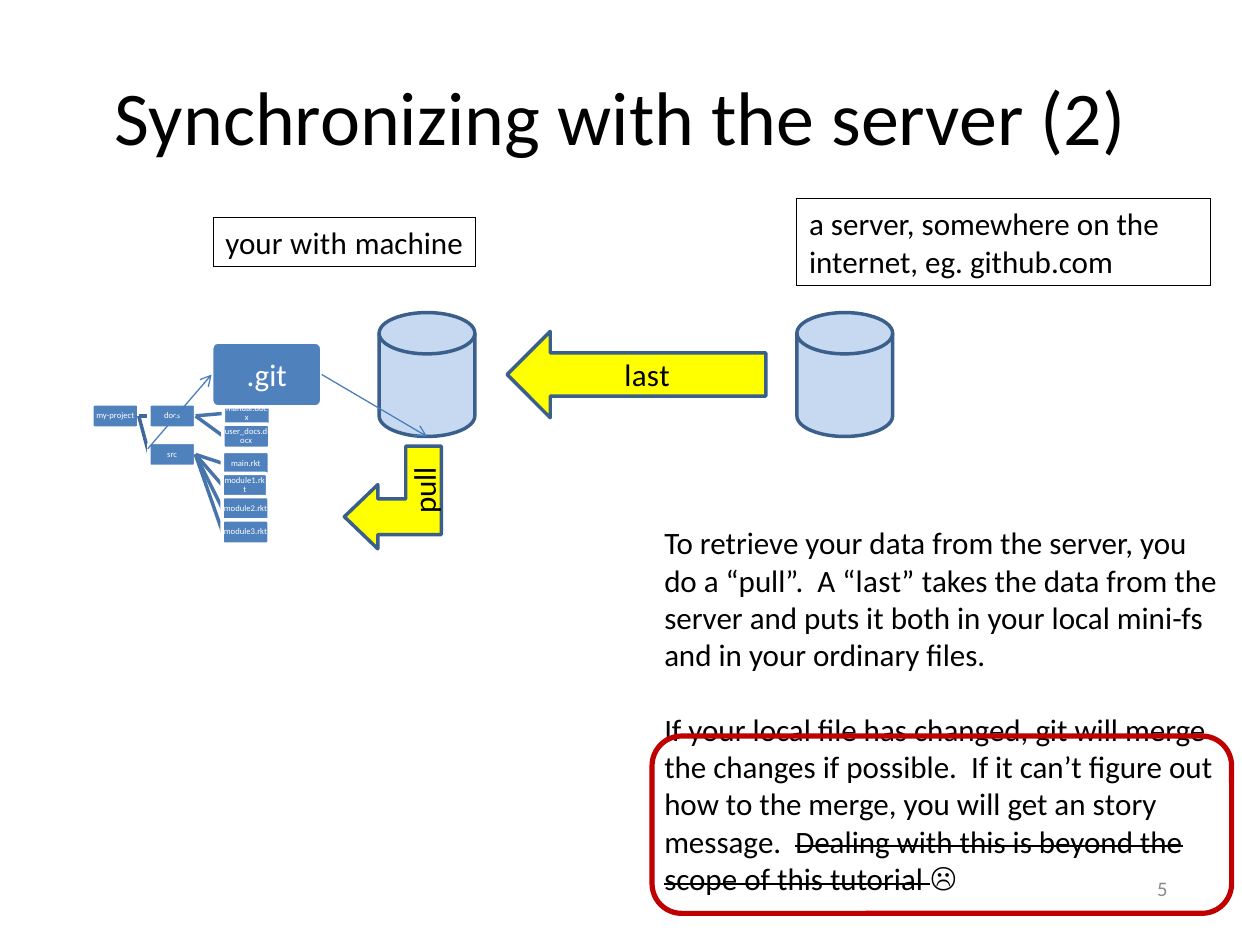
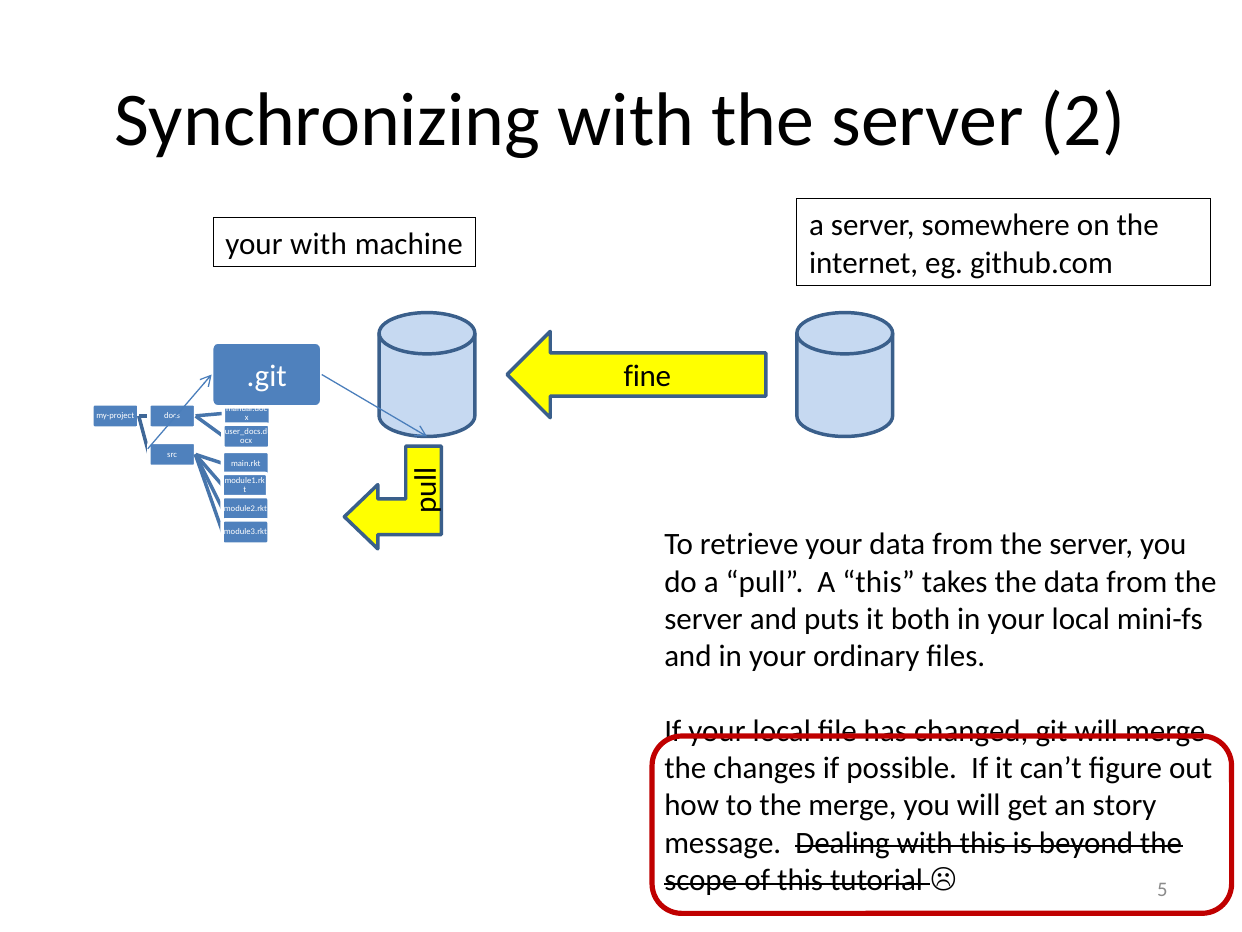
.git last: last -> fine
A last: last -> this
